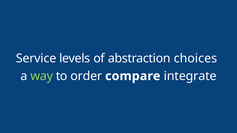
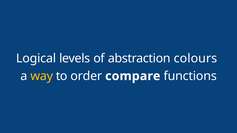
Service: Service -> Logical
choices: choices -> colours
way colour: light green -> yellow
integrate: integrate -> functions
